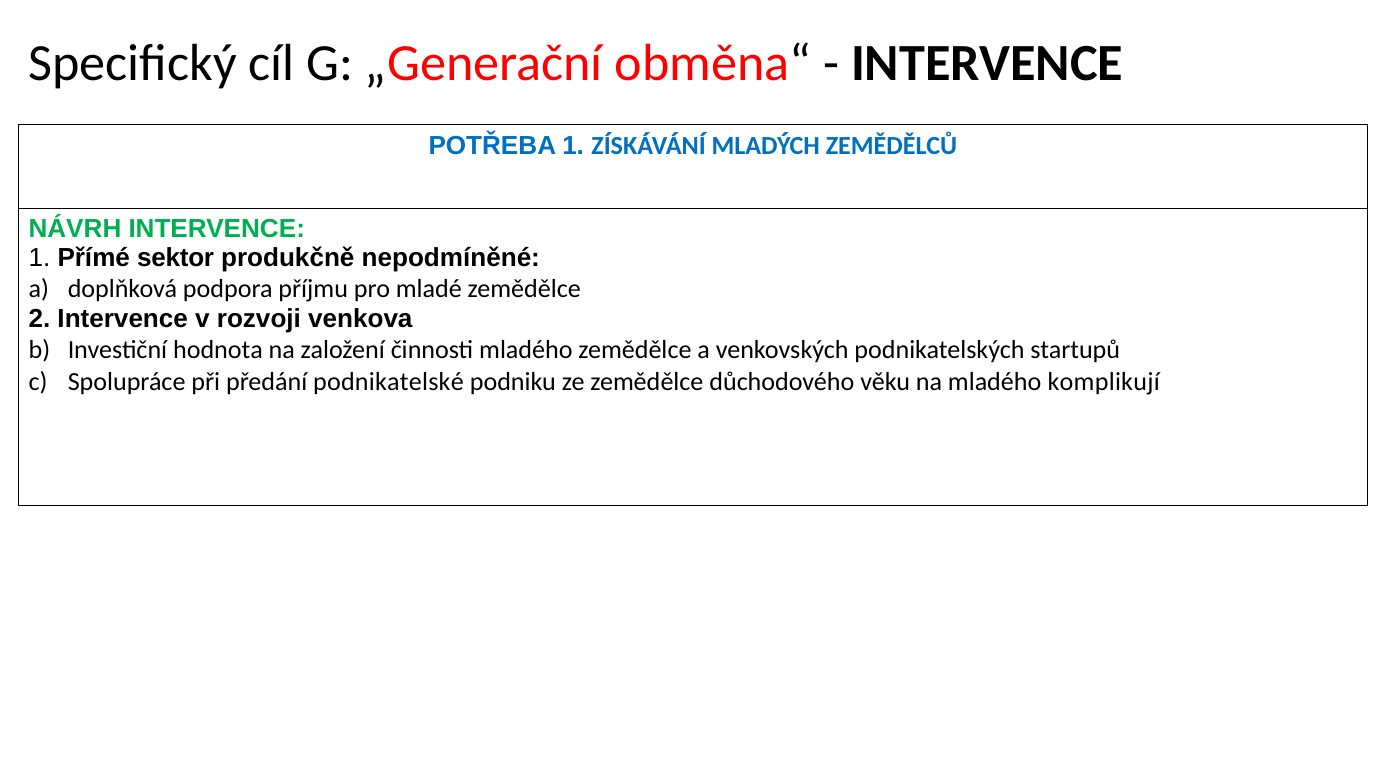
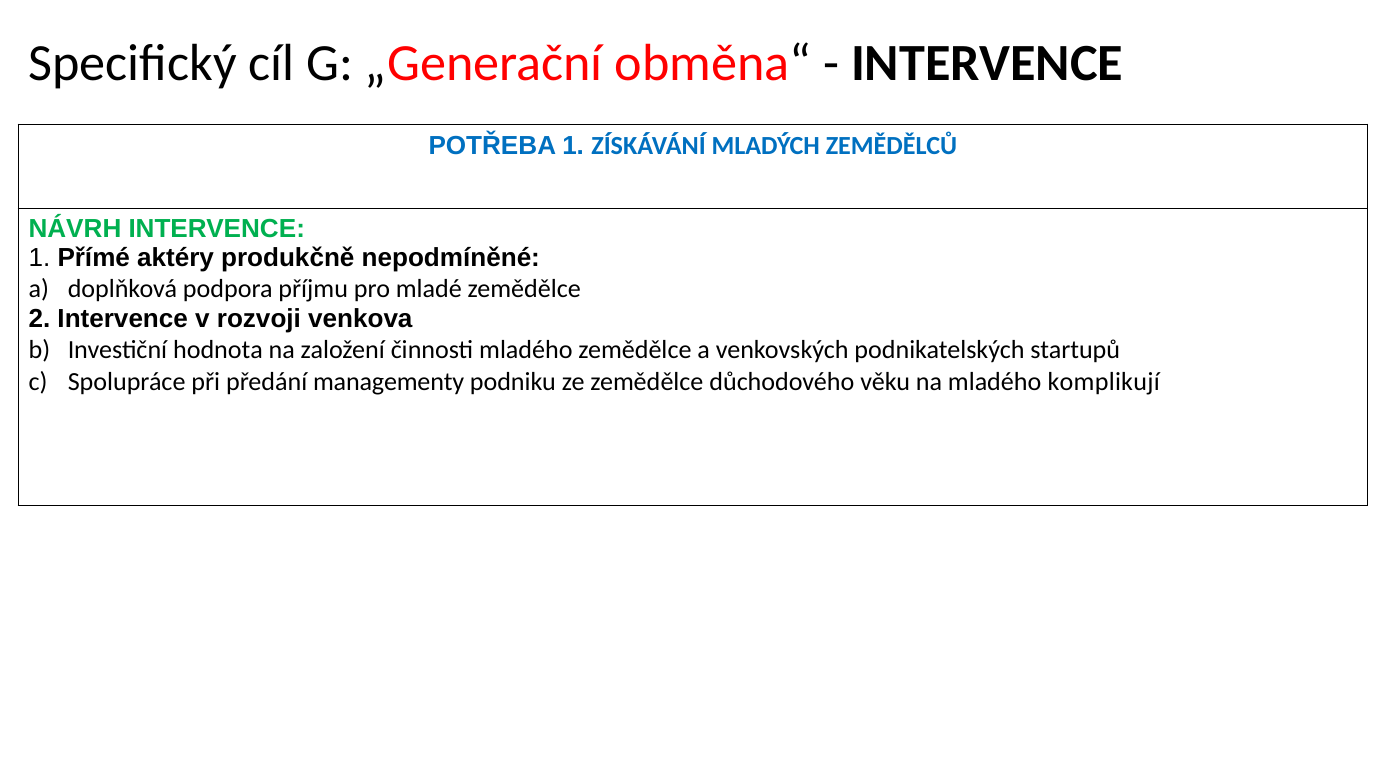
sektor: sektor -> aktéry
podnikatelské: podnikatelské -> managementy
